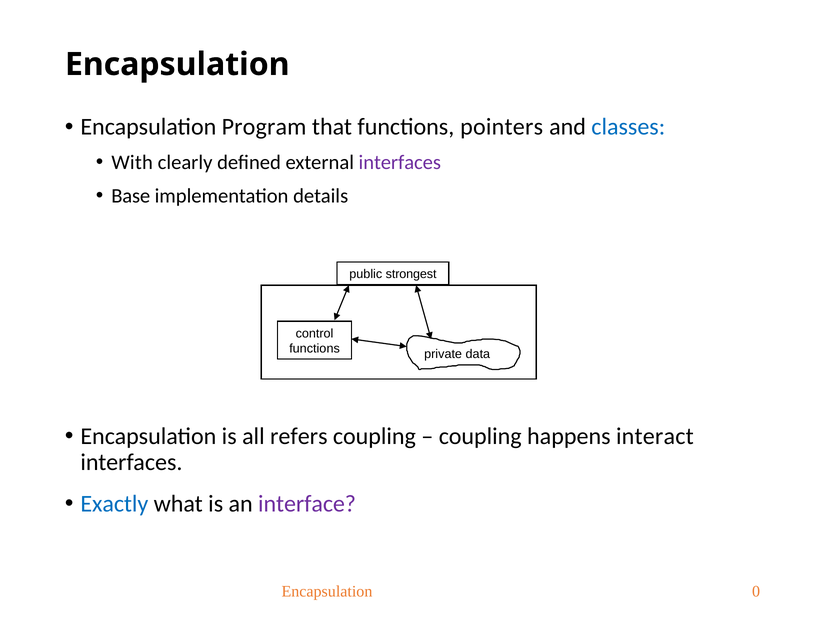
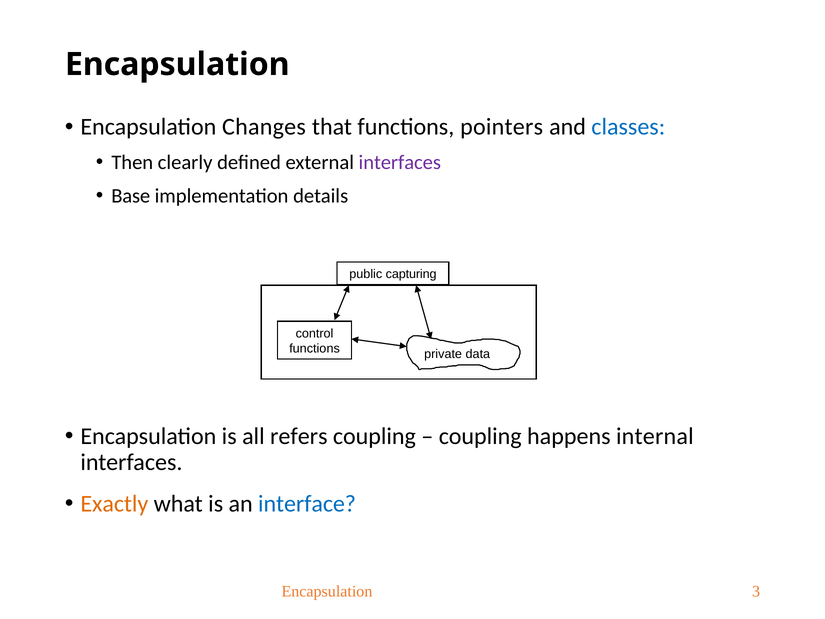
Program: Program -> Changes
With: With -> Then
strongest: strongest -> capturing
interact: interact -> internal
Exactly colour: blue -> orange
interface colour: purple -> blue
0: 0 -> 3
